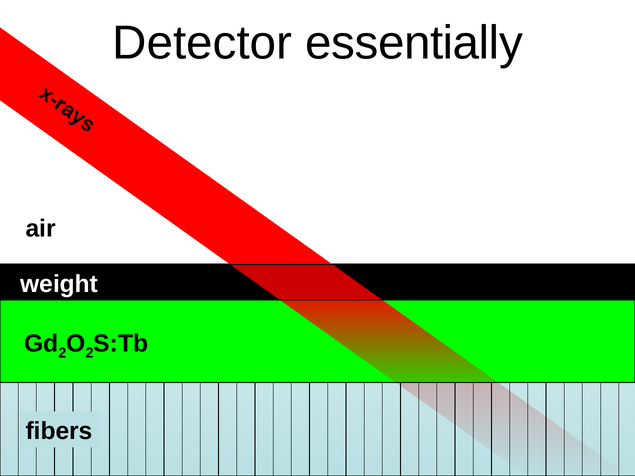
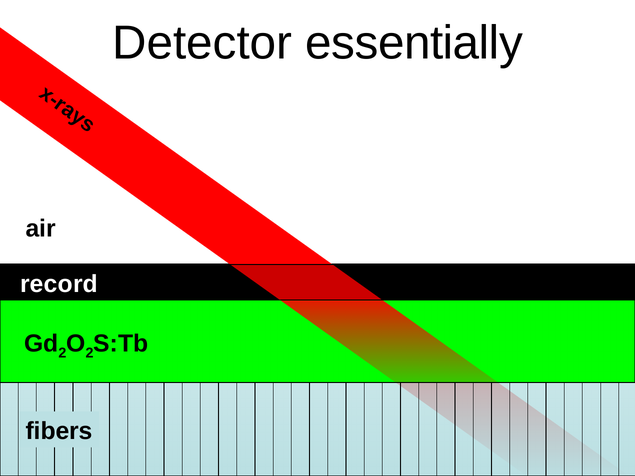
weight: weight -> record
